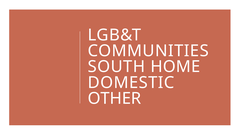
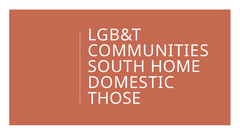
OTHER: OTHER -> THOSE
